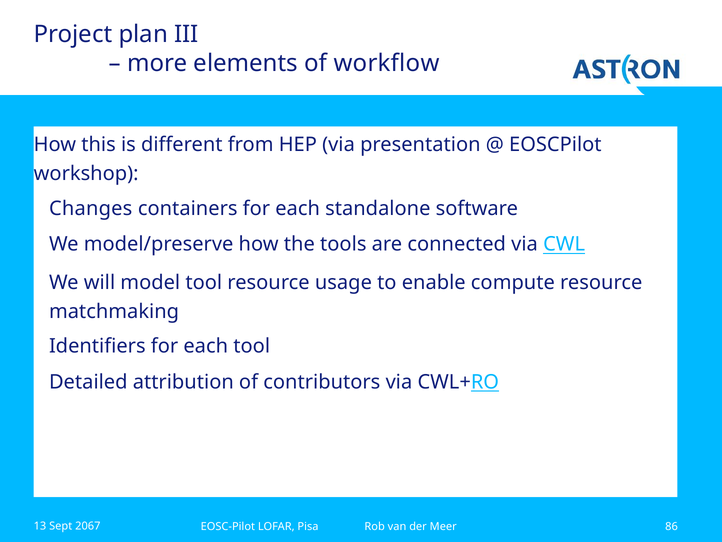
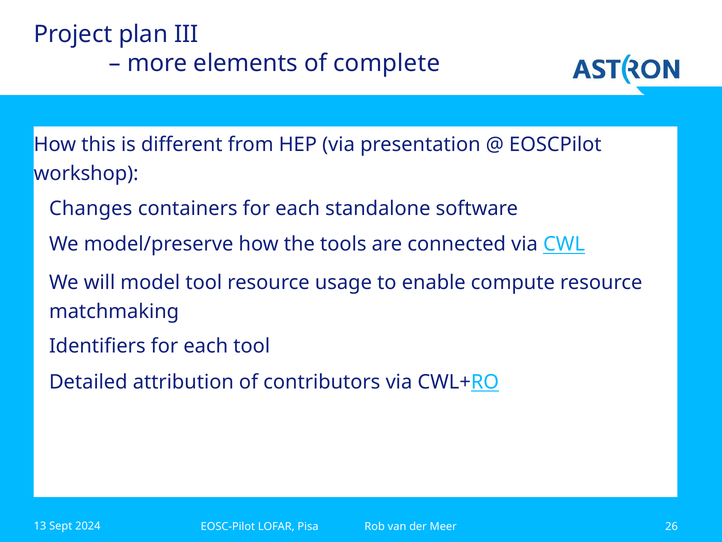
workflow: workflow -> complete
2067: 2067 -> 2024
86: 86 -> 26
